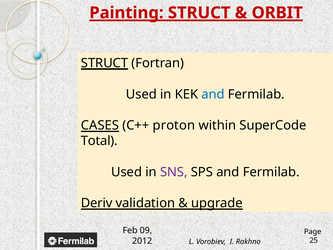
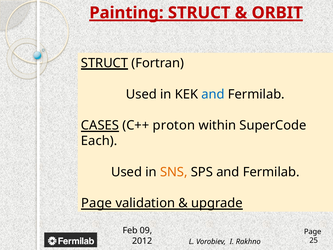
Total: Total -> Each
SNS colour: purple -> orange
Deriv at (97, 203): Deriv -> Page
